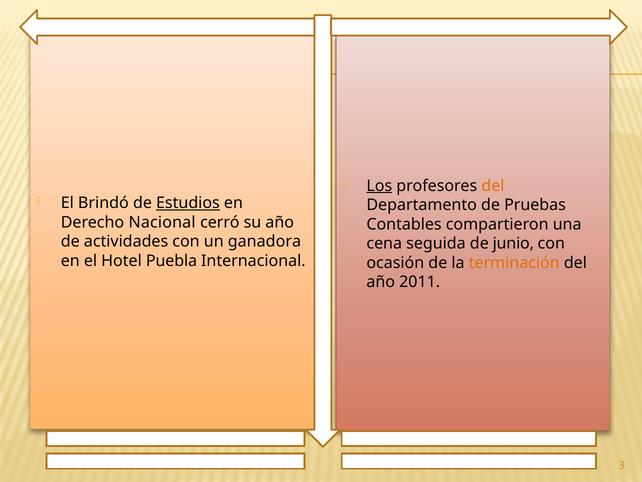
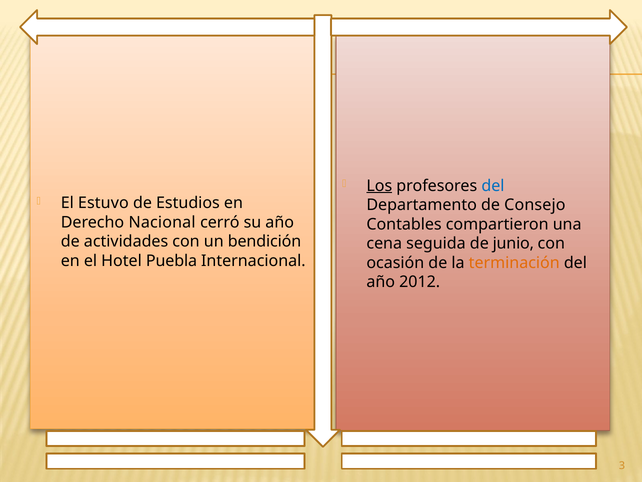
del at (493, 186) colour: orange -> blue
Brindó: Brindó -> Estuvo
Estudios underline: present -> none
Pruebas: Pruebas -> Consejo
ganadora: ganadora -> bendición
2011: 2011 -> 2012
